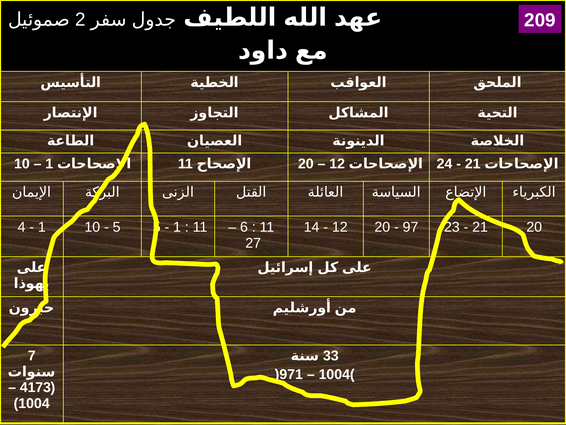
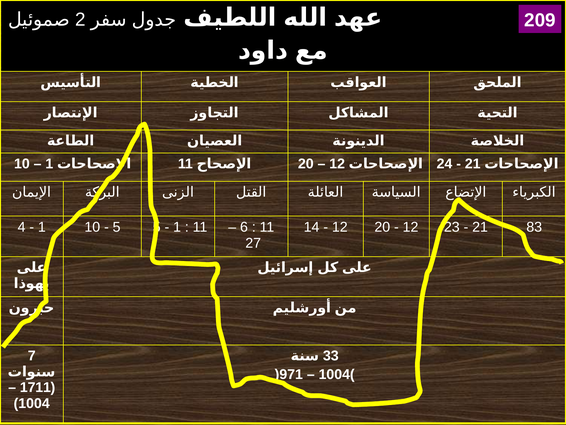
14 97: 97 -> 12
20 at (534, 227): 20 -> 83
4173: 4173 -> 1711
